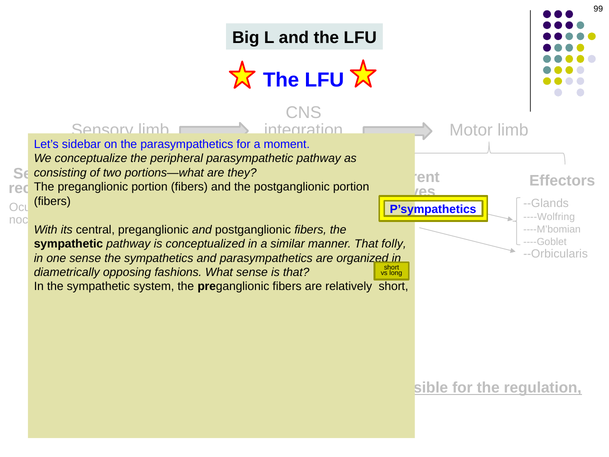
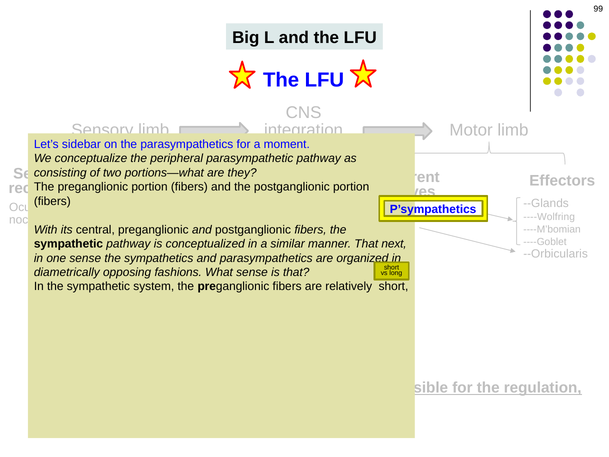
folly: folly -> next
